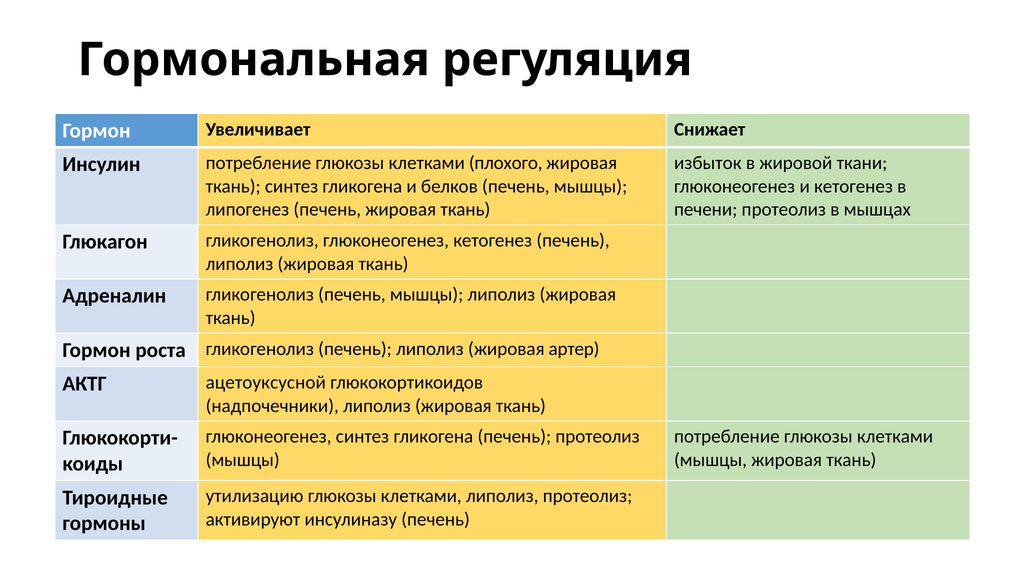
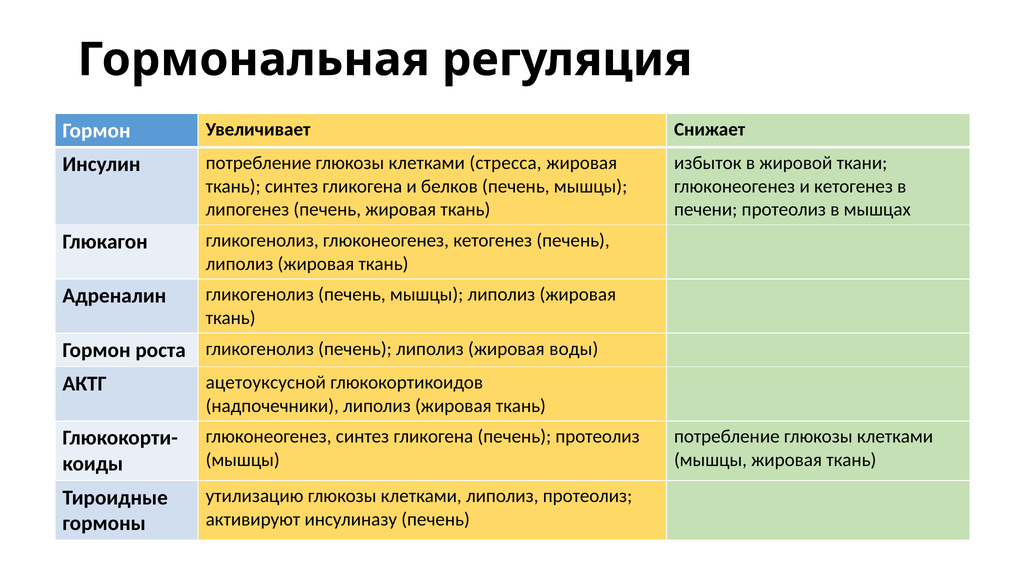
плохого: плохого -> стресса
артер: артер -> воды
